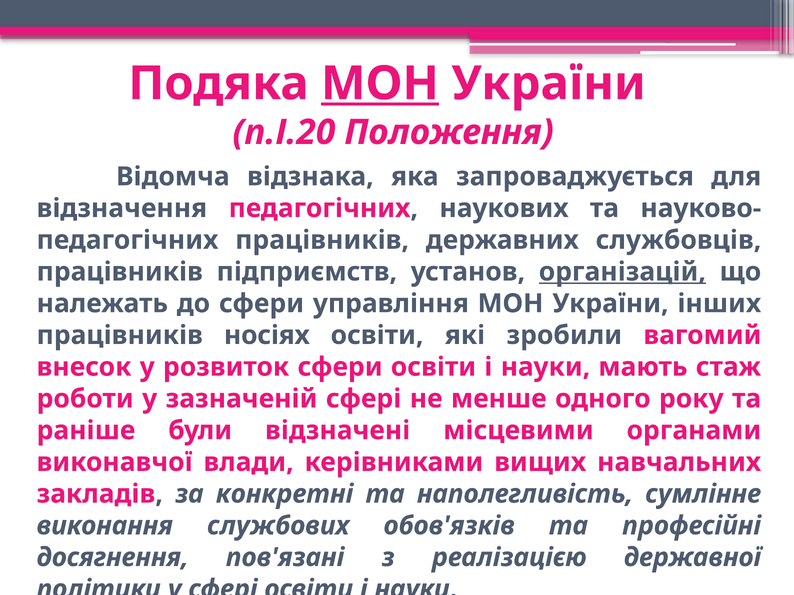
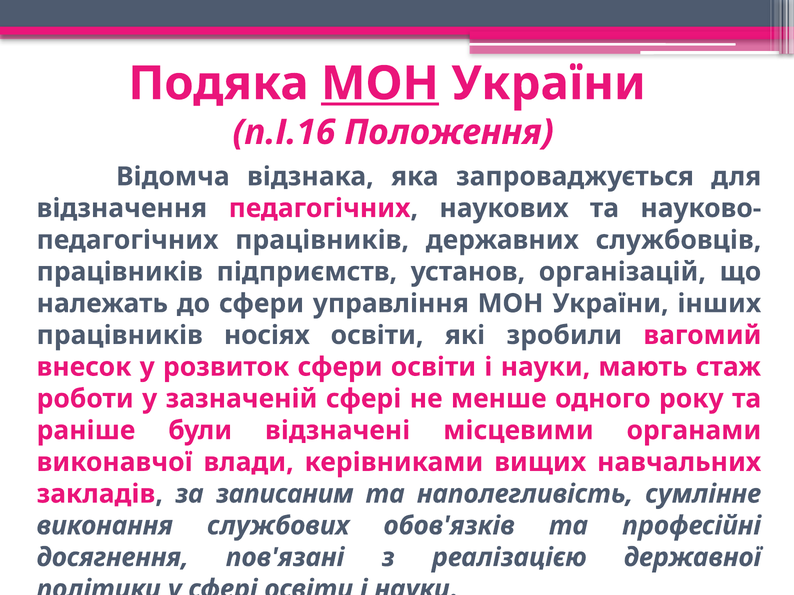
п.І.20: п.І.20 -> п.І.16
організацій underline: present -> none
конкретні: конкретні -> записаним
